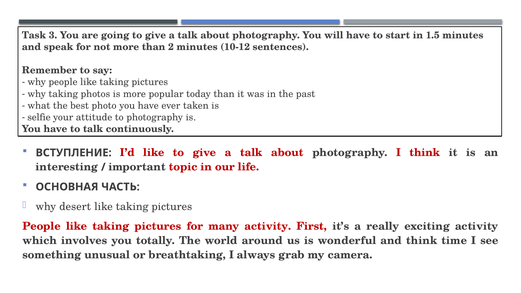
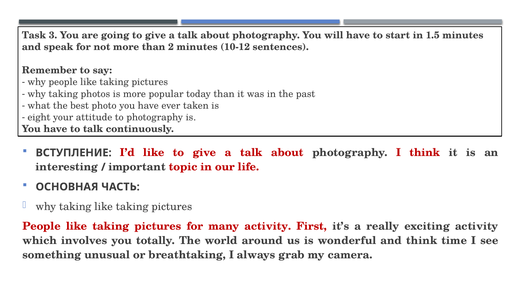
selfie: selfie -> eight
desert at (75, 207): desert -> taking
